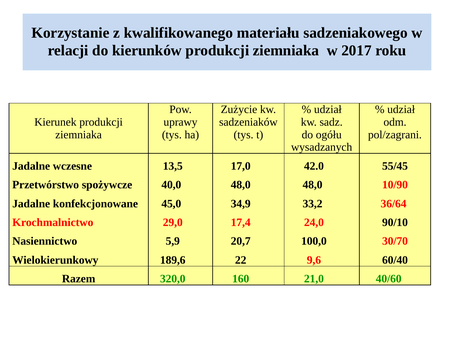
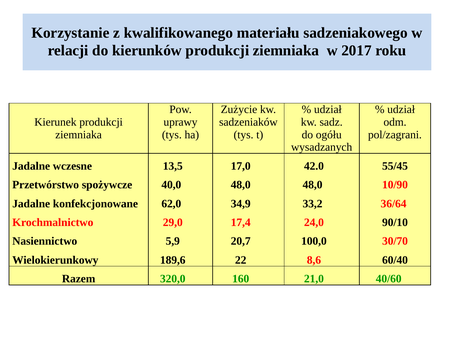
45,0: 45,0 -> 62,0
9,6: 9,6 -> 8,6
